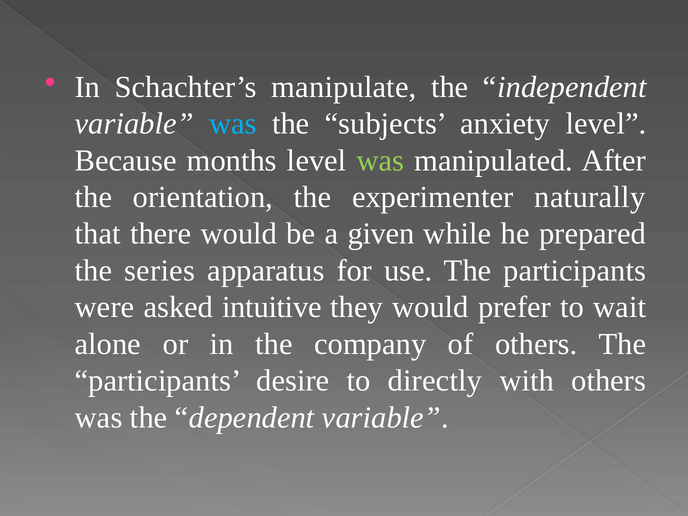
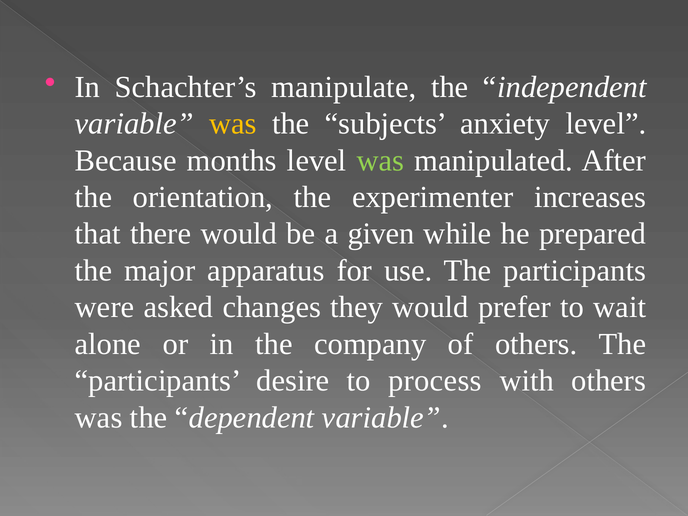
was at (233, 124) colour: light blue -> yellow
naturally: naturally -> increases
series: series -> major
intuitive: intuitive -> changes
directly: directly -> process
